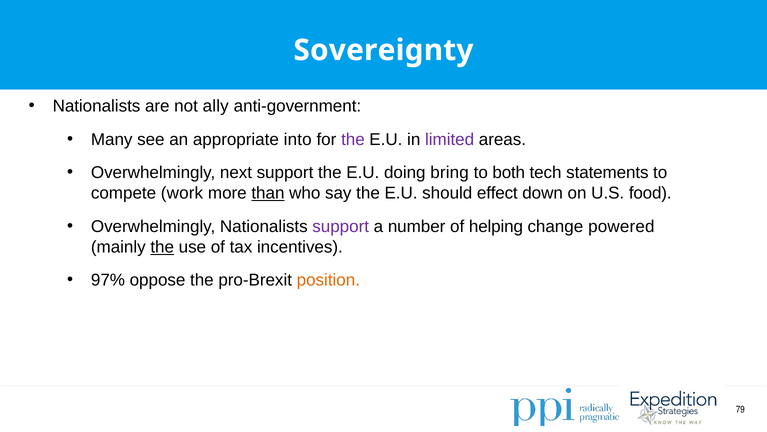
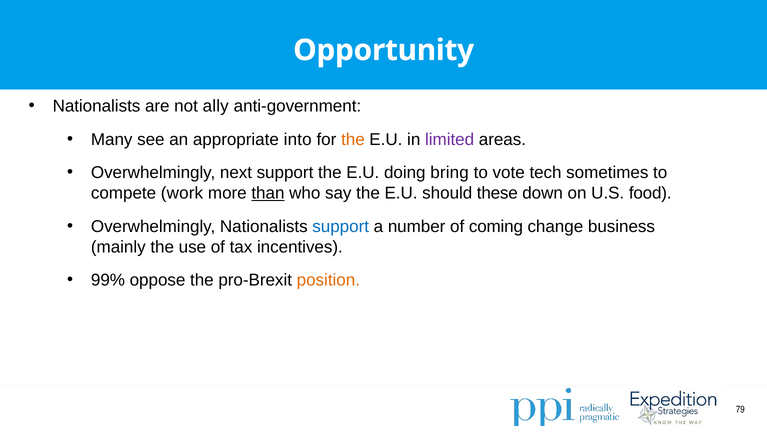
Sovereignty: Sovereignty -> Opportunity
the at (353, 139) colour: purple -> orange
both: both -> vote
statements: statements -> sometimes
effect: effect -> these
support at (341, 226) colour: purple -> blue
helping: helping -> coming
powered: powered -> business
the at (162, 247) underline: present -> none
97%: 97% -> 99%
